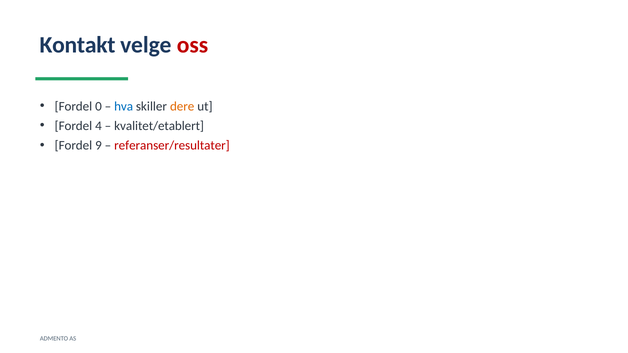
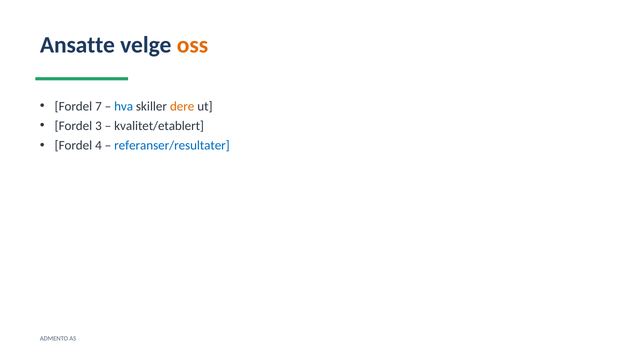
Kontakt: Kontakt -> Ansatte
oss colour: red -> orange
0: 0 -> 7
4: 4 -> 3
9: 9 -> 4
referanser/resultater colour: red -> blue
